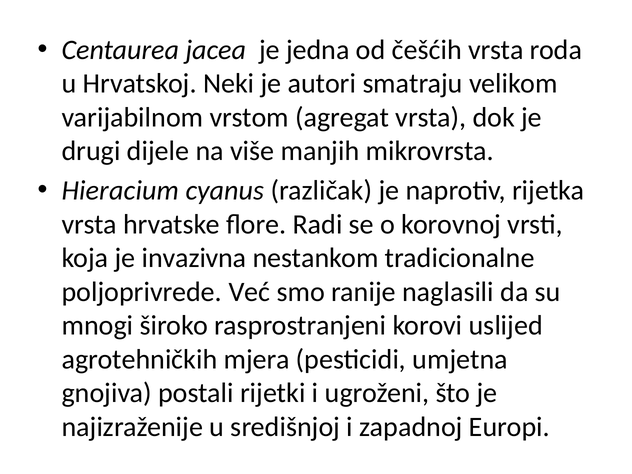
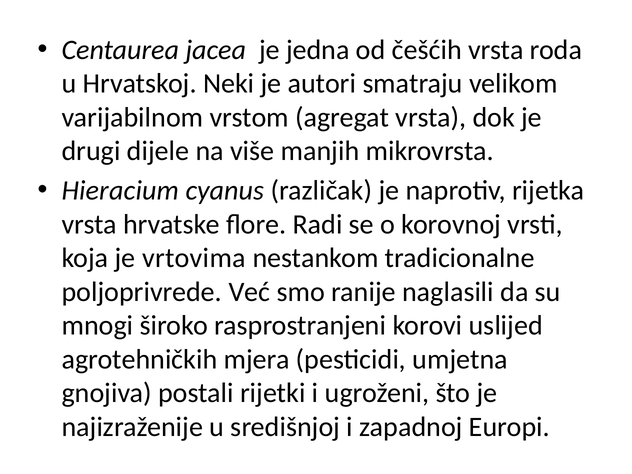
invazivna: invazivna -> vrtovima
